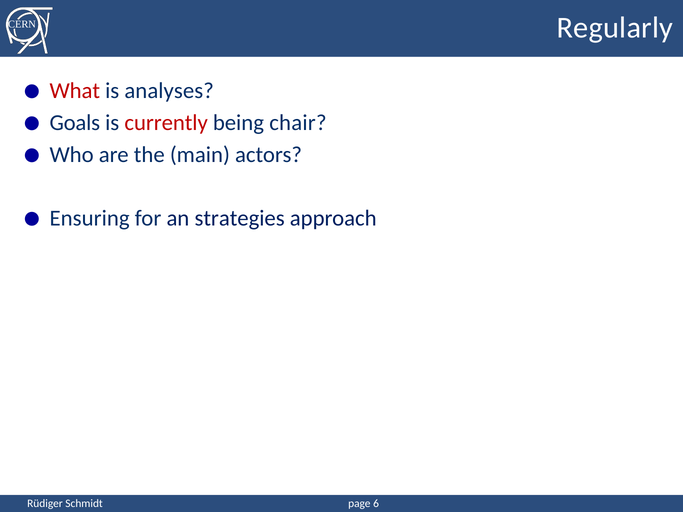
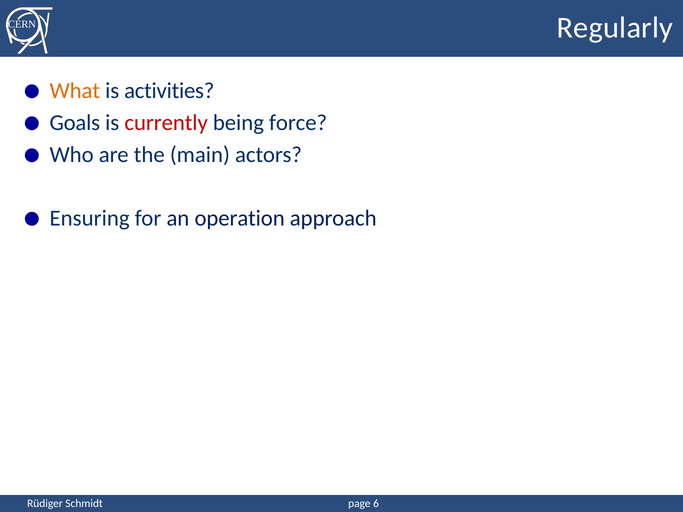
What colour: red -> orange
analyses: analyses -> activities
chair: chair -> force
strategies: strategies -> operation
